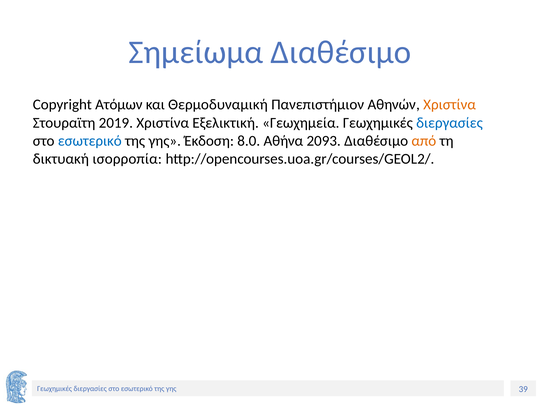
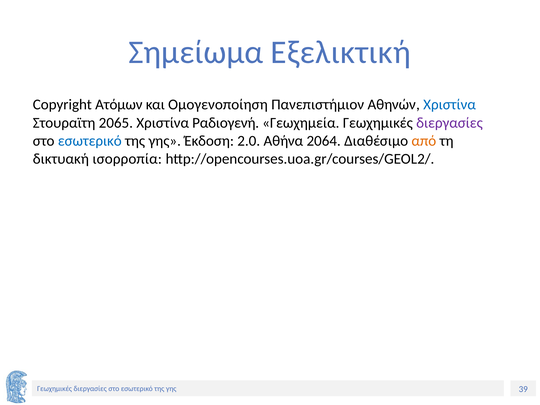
Σημείωμα Διαθέσιμο: Διαθέσιμο -> Εξελικτική
Θερμοδυναμική: Θερμοδυναμική -> Ομογενοποίηση
Χριστίνα at (450, 105) colour: orange -> blue
2019: 2019 -> 2065
Εξελικτική: Εξελικτική -> Ραδιογενή
διεργασίες at (450, 123) colour: blue -> purple
8.0: 8.0 -> 2.0
2093: 2093 -> 2064
